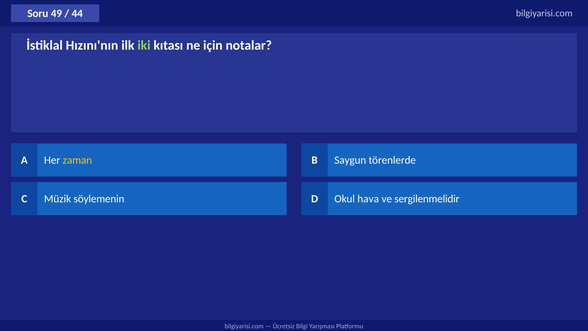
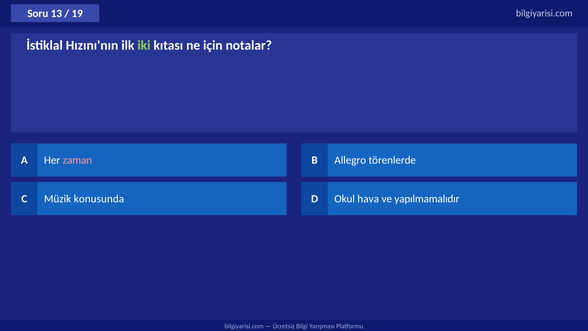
49: 49 -> 13
44: 44 -> 19
zaman colour: yellow -> pink
Saygun: Saygun -> Allegro
söylemenin: söylemenin -> konusunda
sergilenmelidir: sergilenmelidir -> yapılmamalıdır
